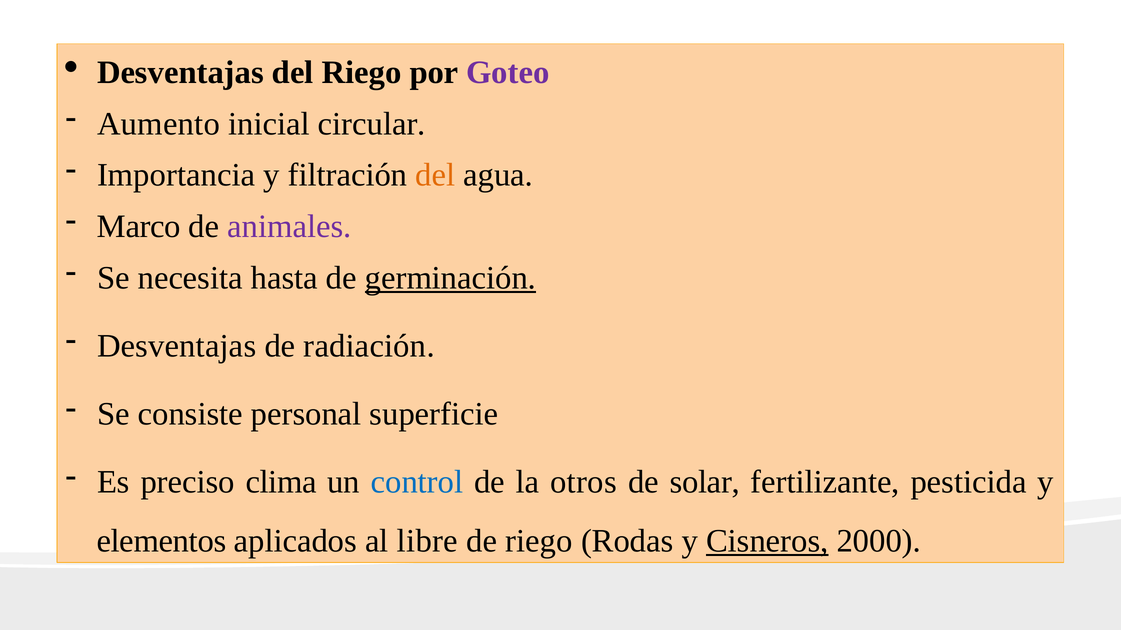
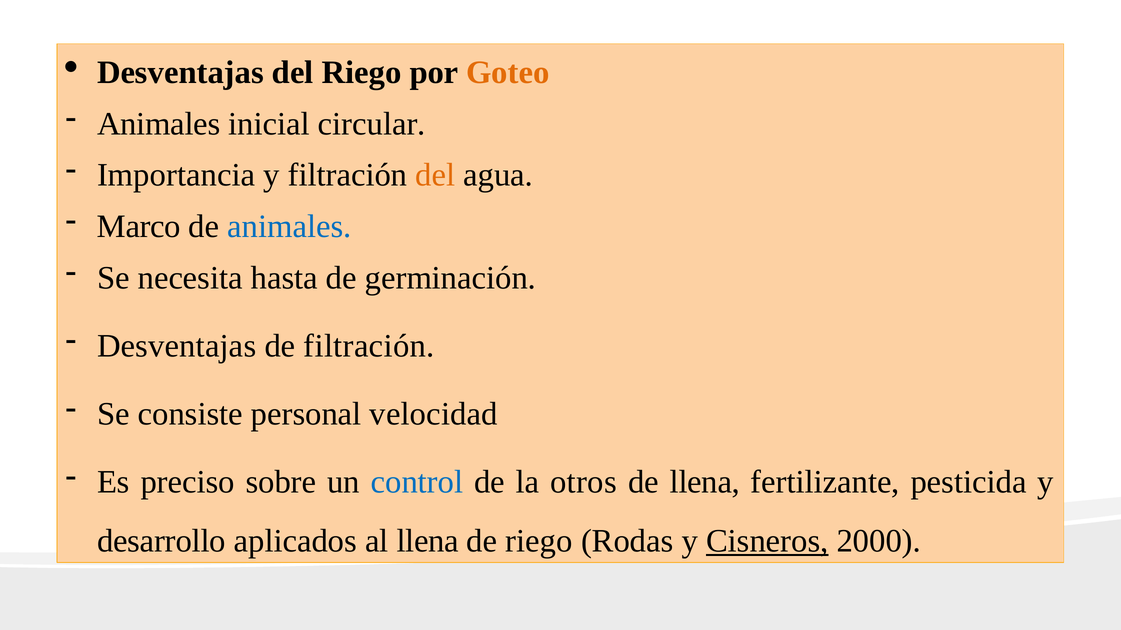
Goteo colour: purple -> orange
Aumento at (158, 124): Aumento -> Animales
animales at (289, 227) colour: purple -> blue
germinación underline: present -> none
de radiación: radiación -> filtración
superficie: superficie -> velocidad
clima: clima -> sobre
de solar: solar -> llena
elementos: elementos -> desarrollo
al libre: libre -> llena
